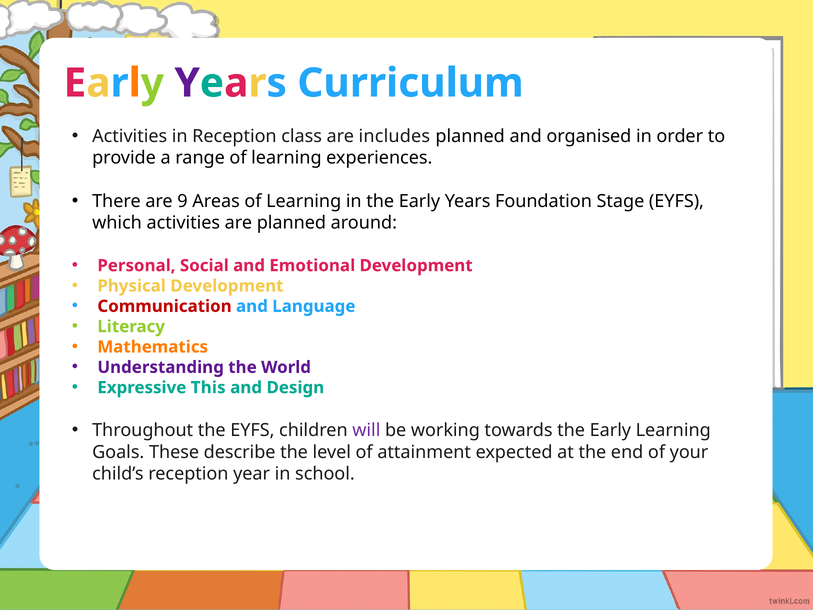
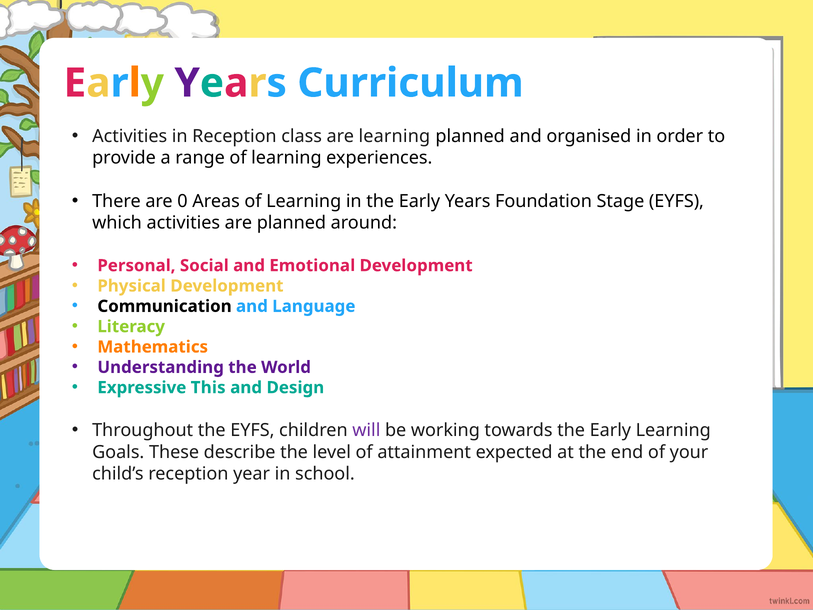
are includes: includes -> learning
9: 9 -> 0
Communication colour: red -> black
